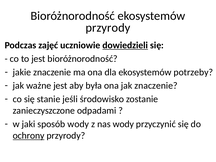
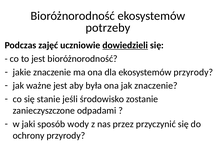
przyrody at (108, 28): przyrody -> potrzeby
ekosystemów potrzeby: potrzeby -> przyrody
nas wody: wody -> przez
ochrony underline: present -> none
